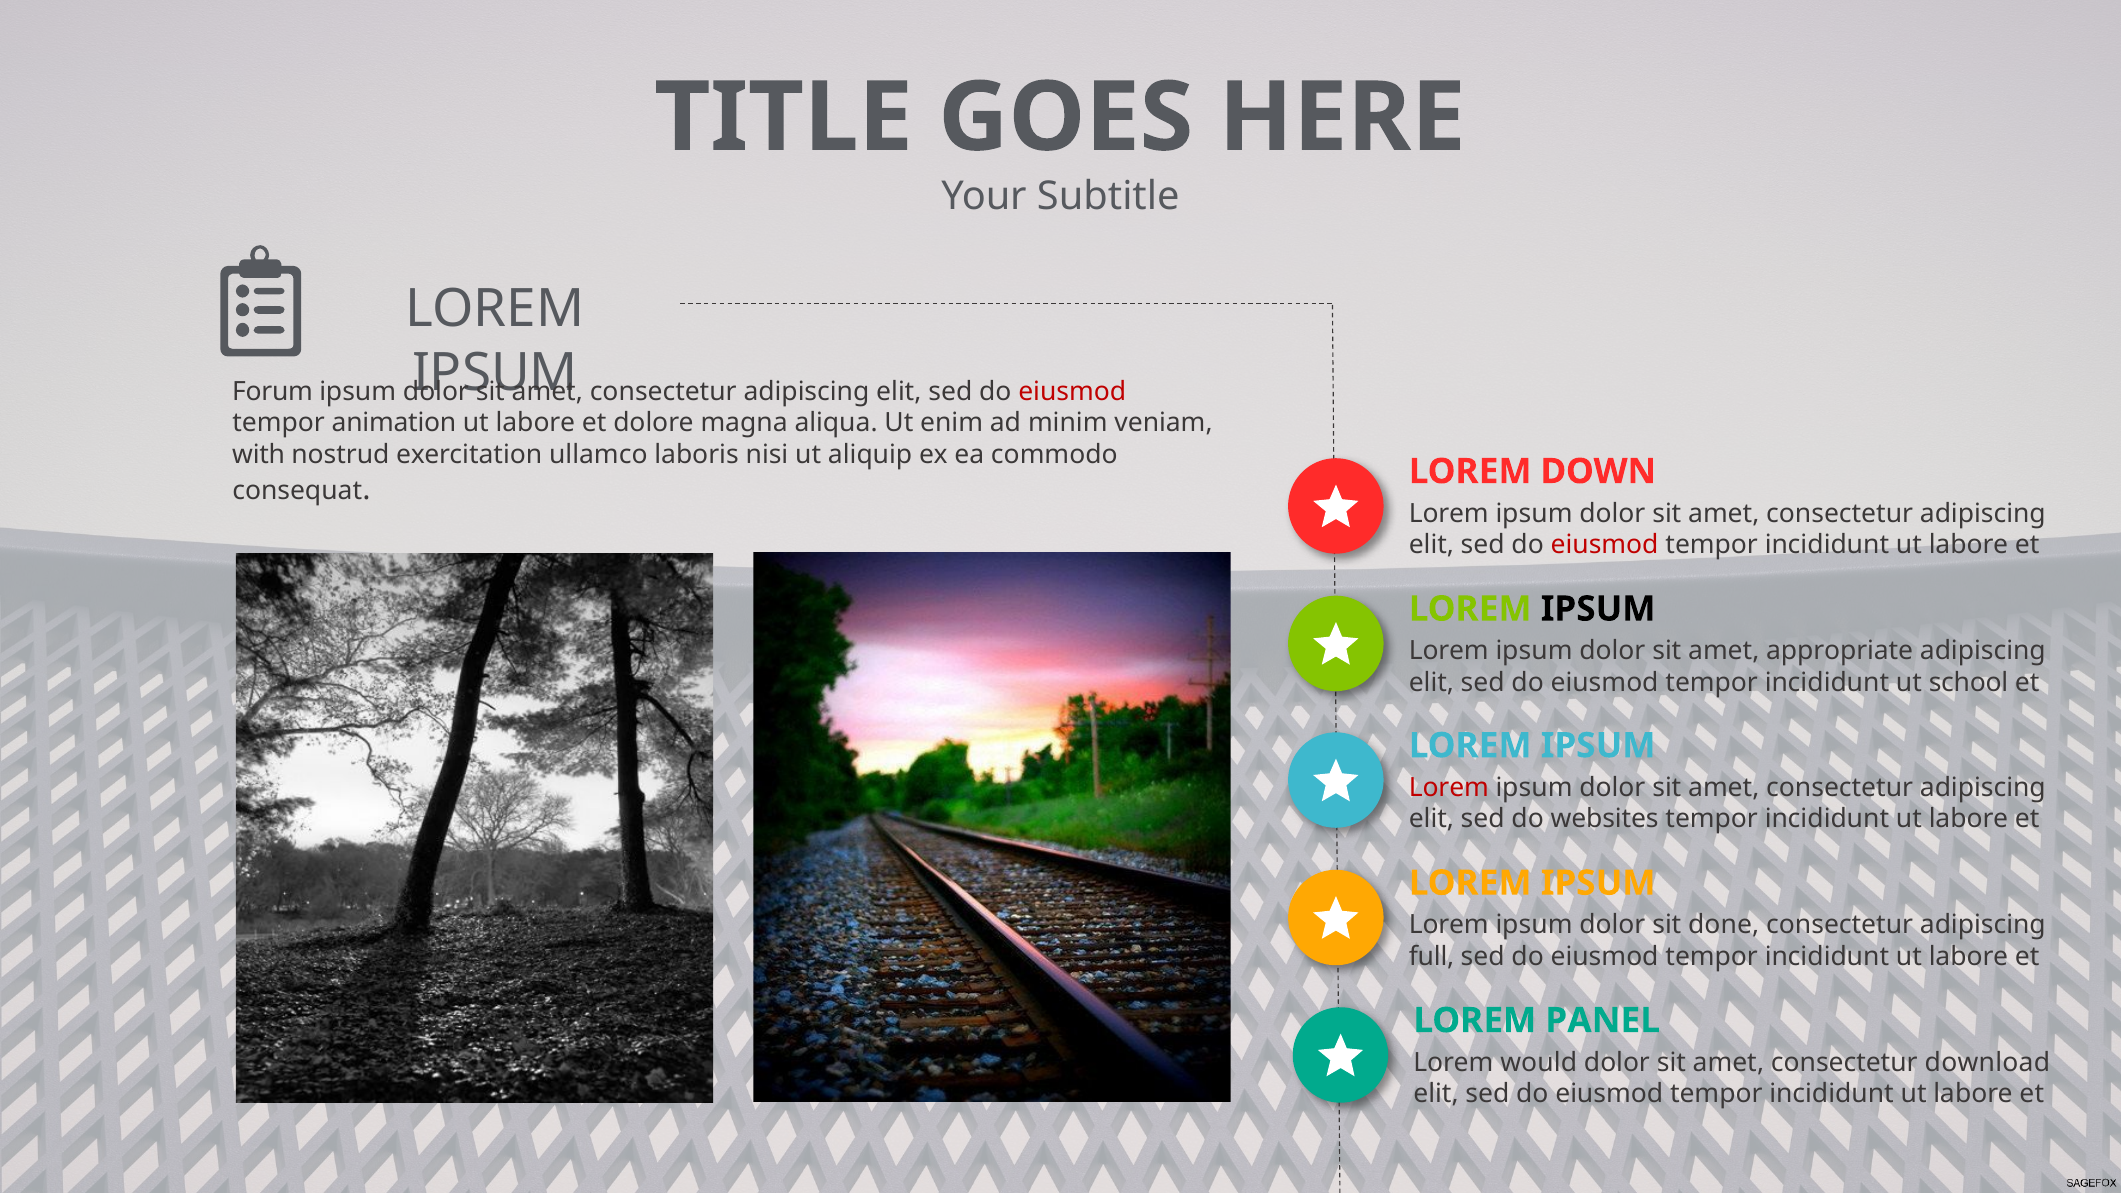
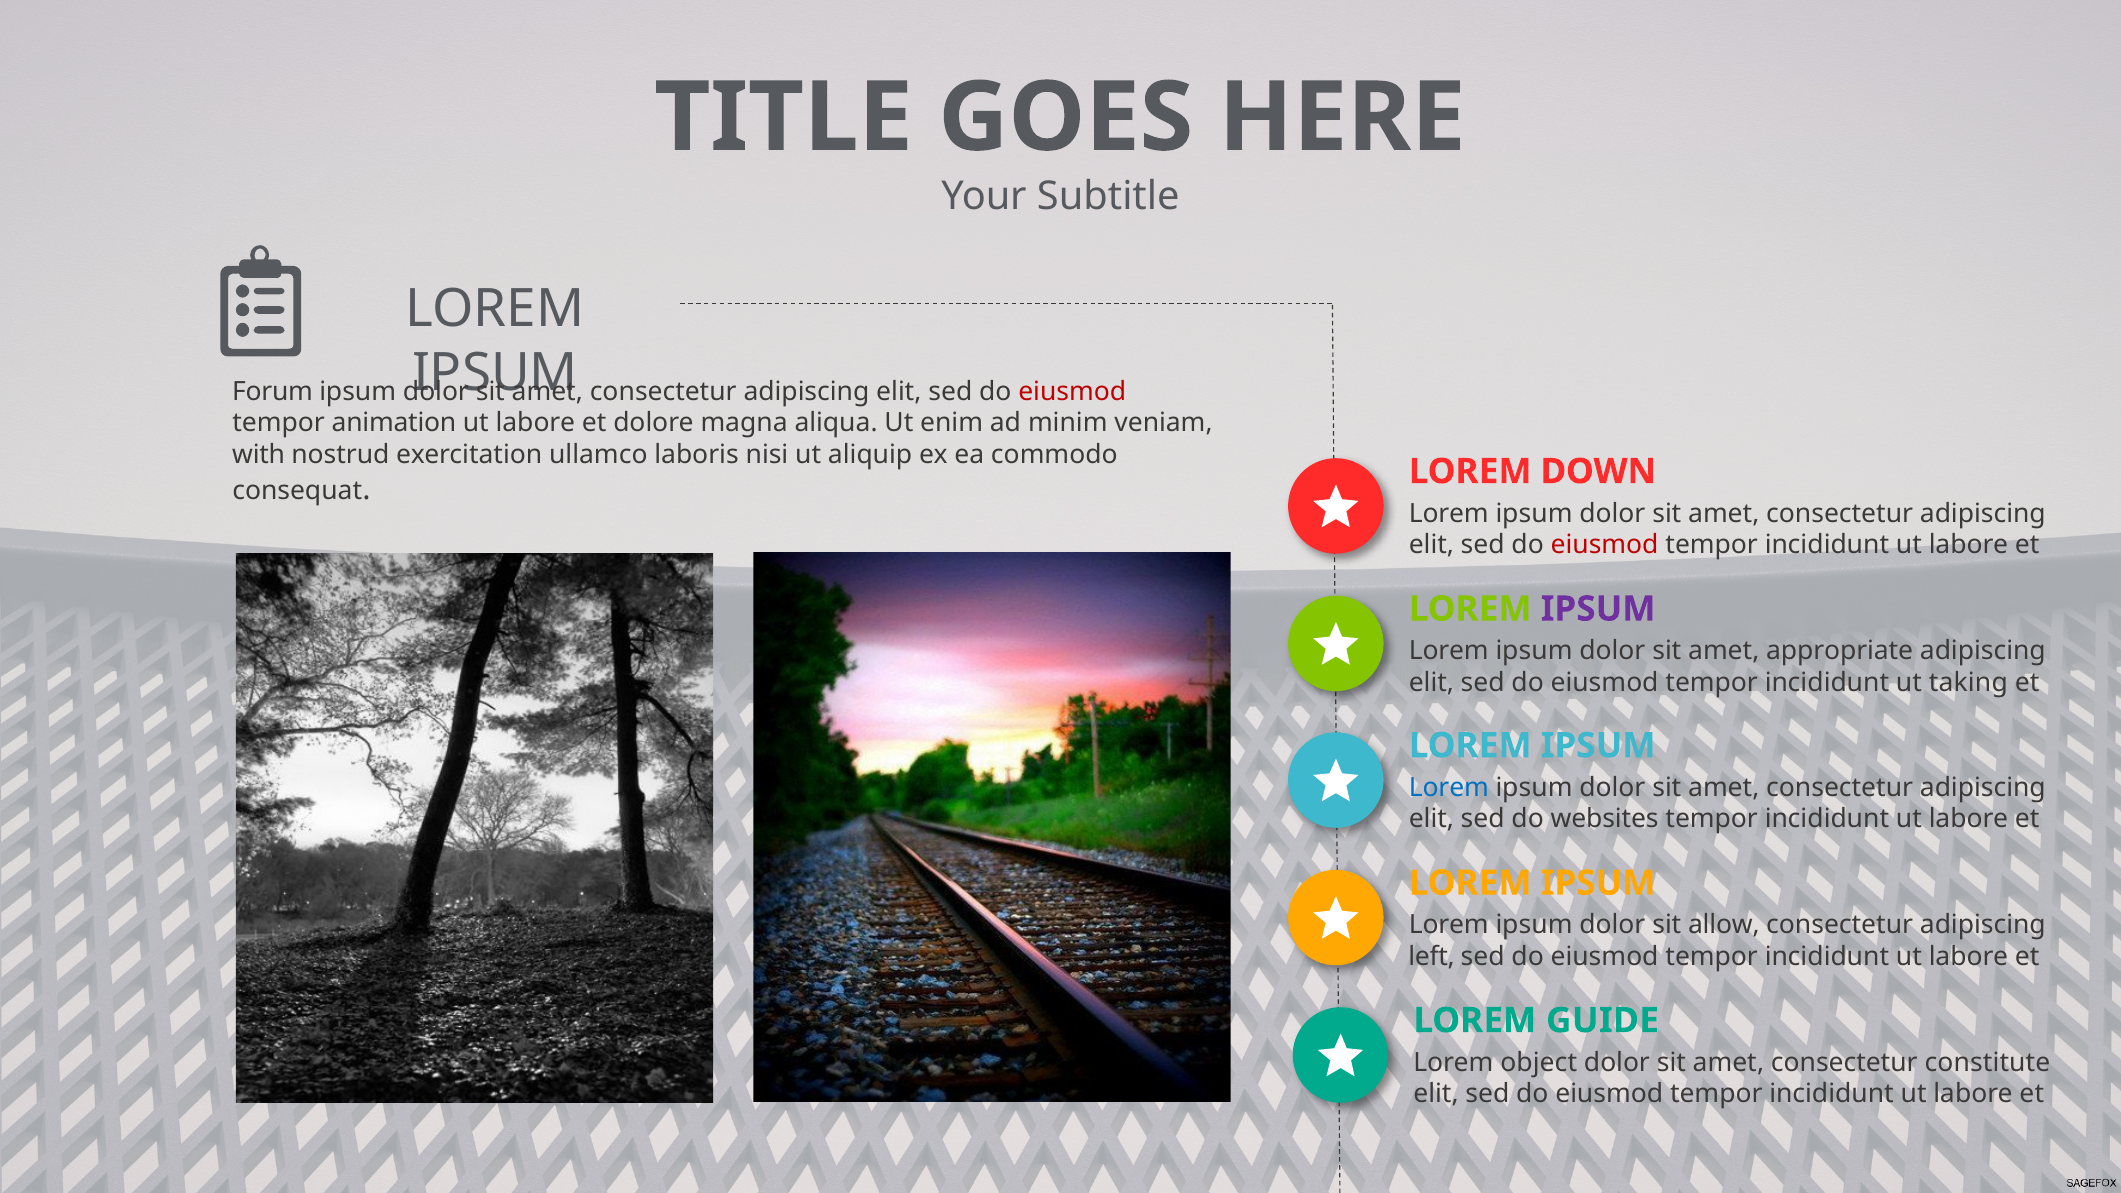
IPSUM at (1598, 609) colour: black -> purple
school: school -> taking
Lorem at (1449, 787) colour: red -> blue
done: done -> allow
full: full -> left
PANEL: PANEL -> GUIDE
would: would -> object
download: download -> constitute
